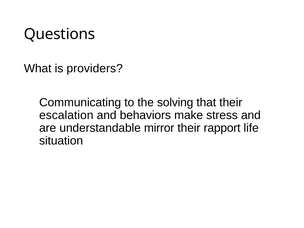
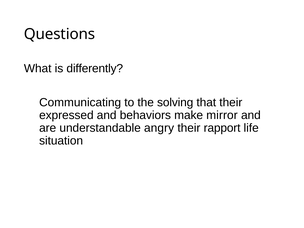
providers: providers -> differently
escalation: escalation -> expressed
stress: stress -> mirror
mirror: mirror -> angry
